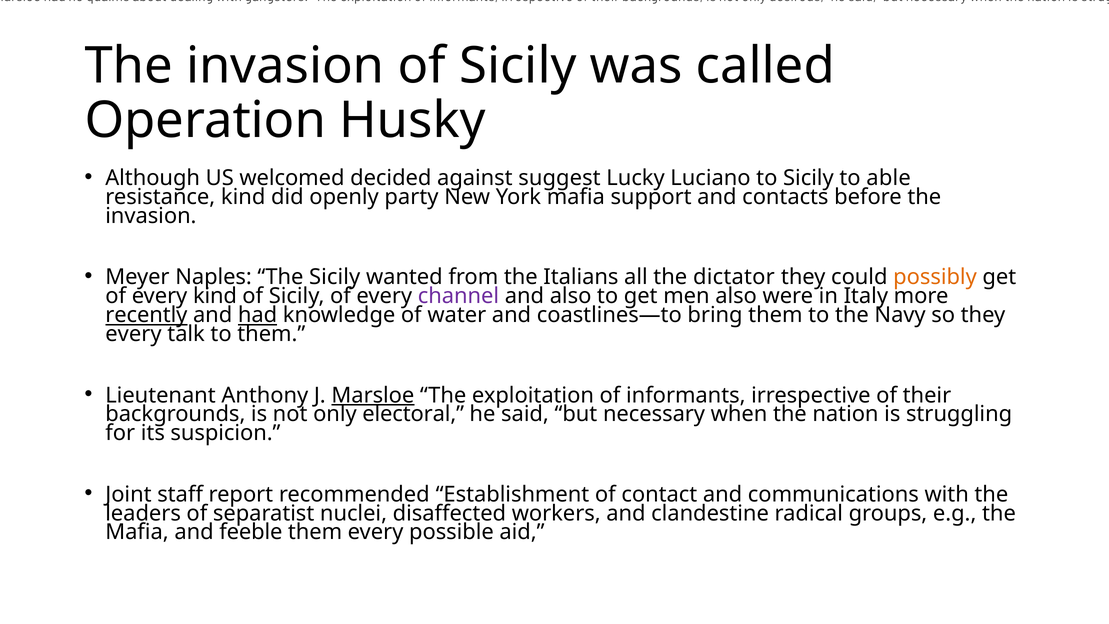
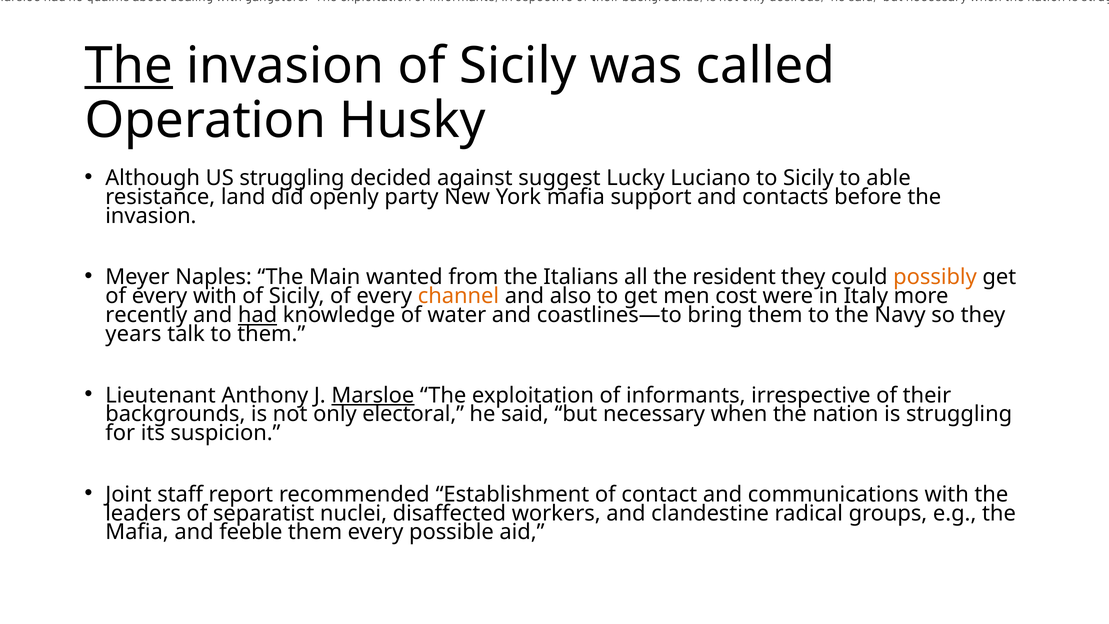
The at (129, 66) underline: none -> present
US welcomed: welcomed -> struggling
resistance kind: kind -> land
The Sicily: Sicily -> Main
dictator: dictator -> resident
every kind: kind -> with
channel colour: purple -> orange
men also: also -> cost
recently underline: present -> none
every at (133, 334): every -> years
